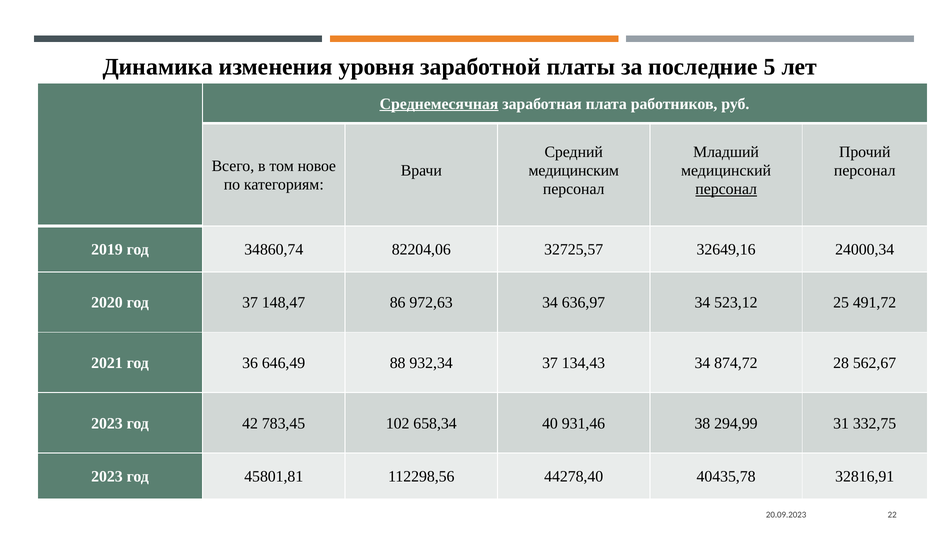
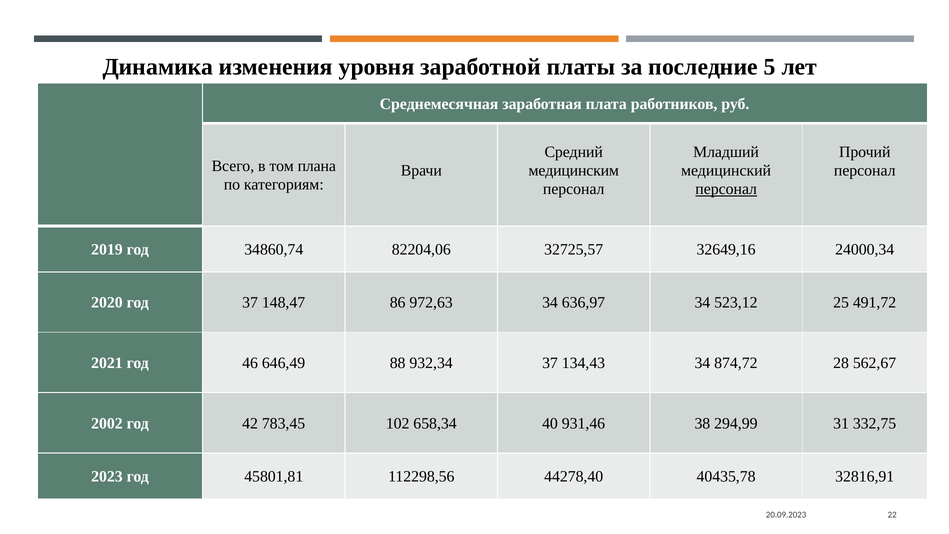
Среднемесячная underline: present -> none
новое: новое -> плана
36: 36 -> 46
2023 at (107, 423): 2023 -> 2002
